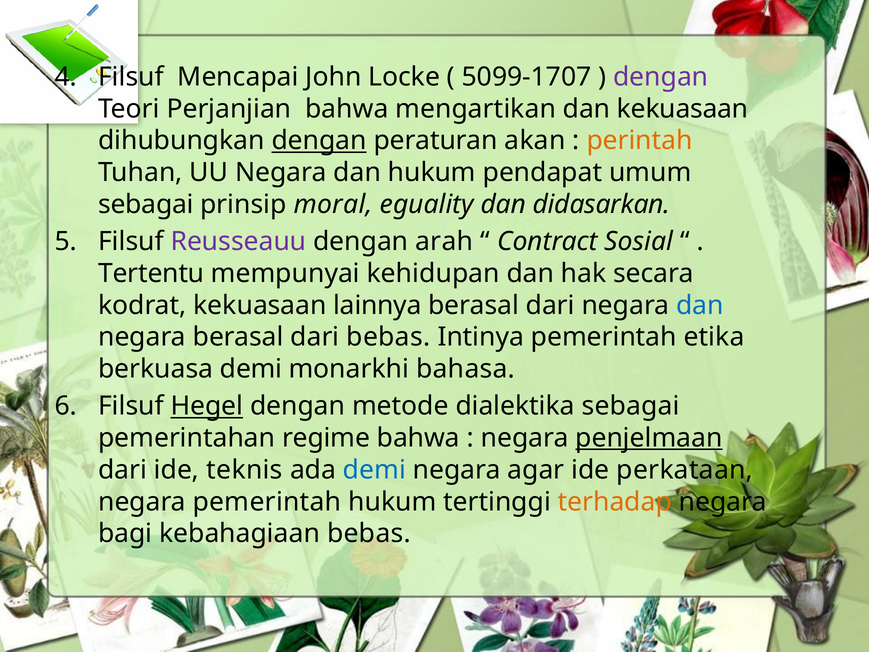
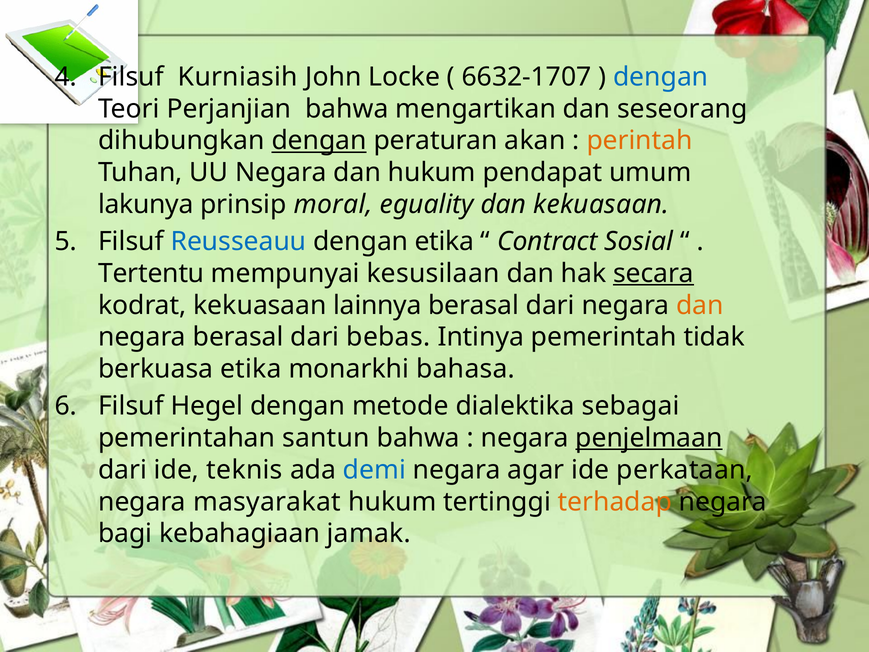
Mencapai: Mencapai -> Kurniasih
5099-1707: 5099-1707 -> 6632-1707
dengan at (661, 77) colour: purple -> blue
dan kekuasaan: kekuasaan -> seseorang
sebagai at (146, 204): sebagai -> lakunya
dan didasarkan: didasarkan -> kekuasaan
Reusseauu colour: purple -> blue
dengan arah: arah -> etika
kehidupan: kehidupan -> kesusilaan
secara underline: none -> present
dan at (700, 305) colour: blue -> orange
etika: etika -> tidak
berkuasa demi: demi -> etika
Hegel underline: present -> none
regime: regime -> santun
negara pemerintah: pemerintah -> masyarakat
kebahagiaan bebas: bebas -> jamak
